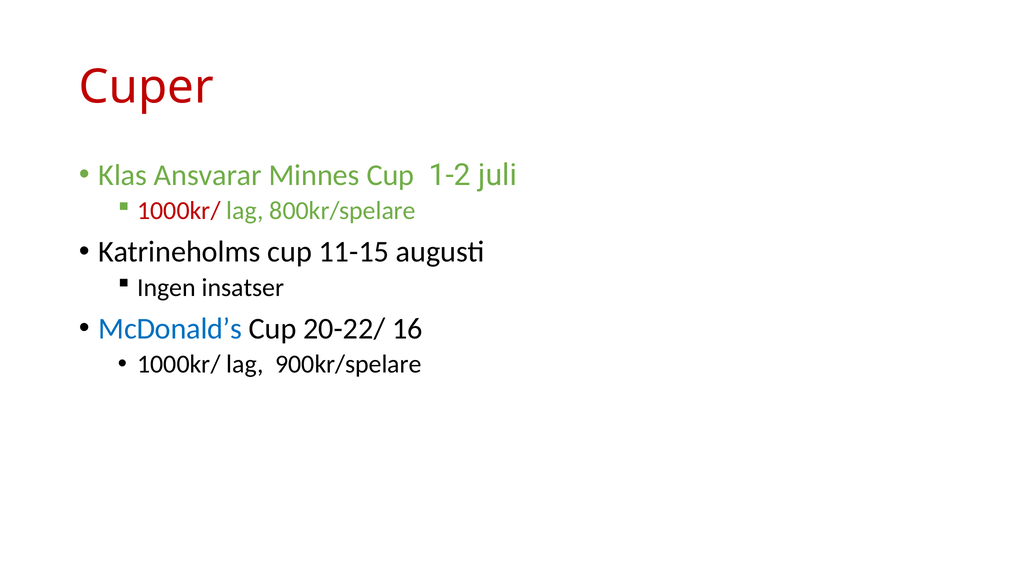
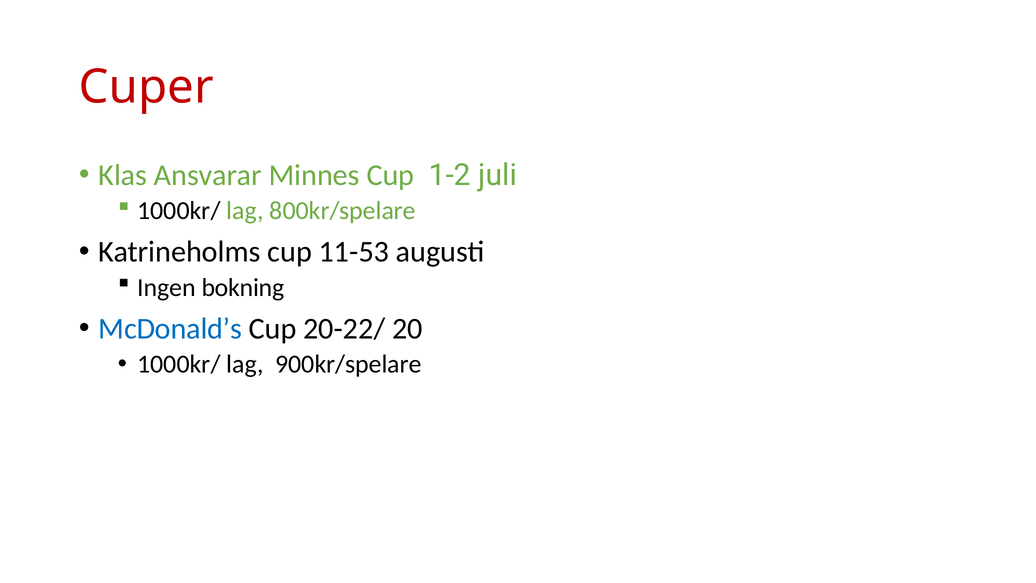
1000kr/ at (179, 211) colour: red -> black
11-15: 11-15 -> 11-53
insatser: insatser -> bokning
16: 16 -> 20
